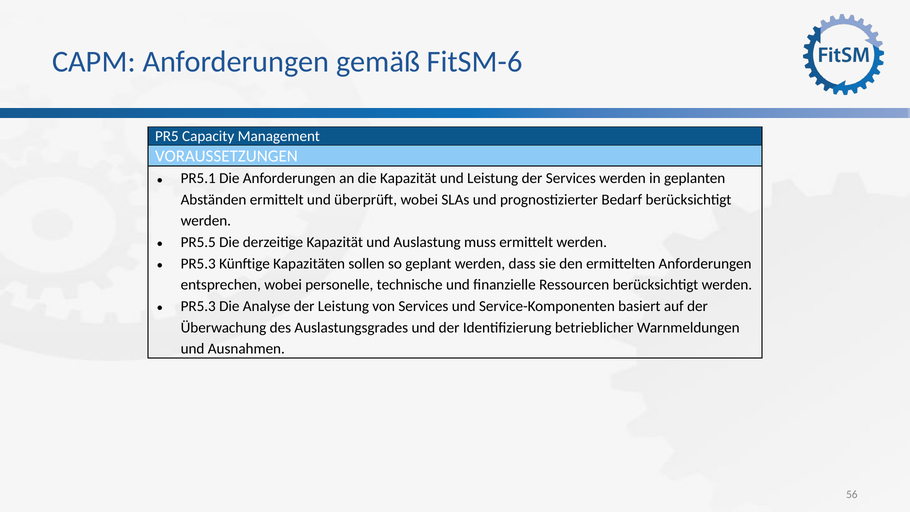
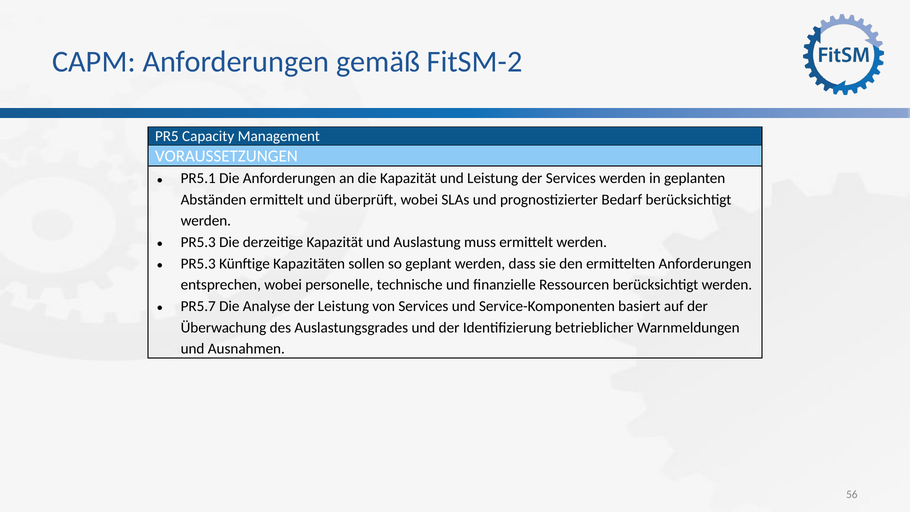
FitSM-6: FitSM-6 -> FitSM-2
PR5.5 at (198, 242): PR5.5 -> PR5.3
PR5.3 at (198, 306): PR5.3 -> PR5.7
